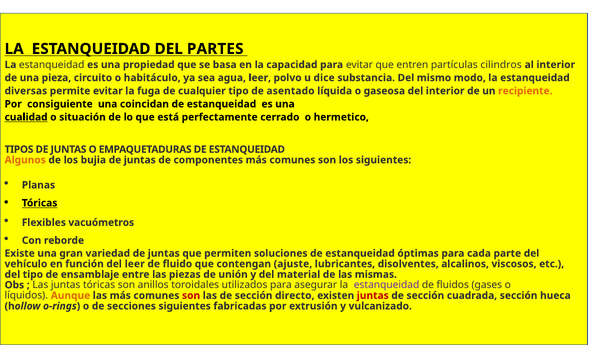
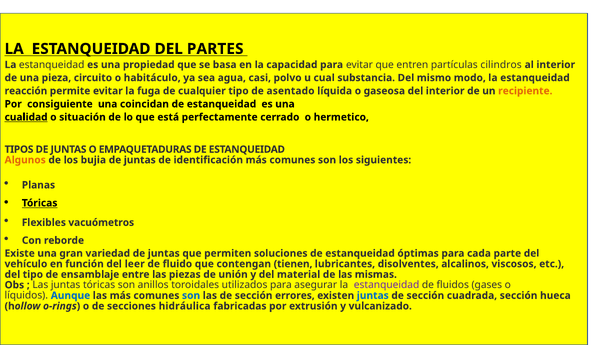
agua leer: leer -> casi
dice: dice -> cual
diversas: diversas -> reacción
componentes: componentes -> identificación
ajuste: ajuste -> tienen
Aunque colour: orange -> blue
son at (191, 295) colour: red -> blue
directo: directo -> errores
juntas at (373, 295) colour: red -> blue
secciones siguientes: siguientes -> hidráulica
